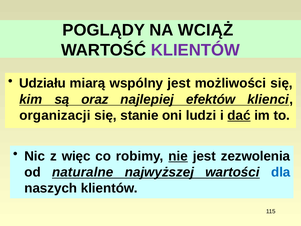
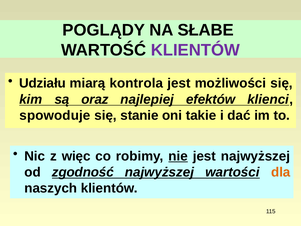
WCIĄŻ: WCIĄŻ -> SŁABE
wspólny: wspólny -> kontrola
organizacji: organizacji -> spowoduje
ludzi: ludzi -> takie
dać underline: present -> none
jest zezwolenia: zezwolenia -> najwyższej
naturalne: naturalne -> zgodność
dla colour: blue -> orange
